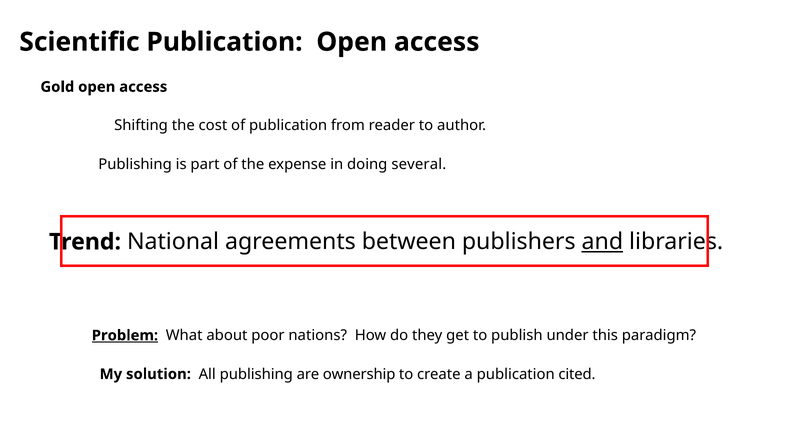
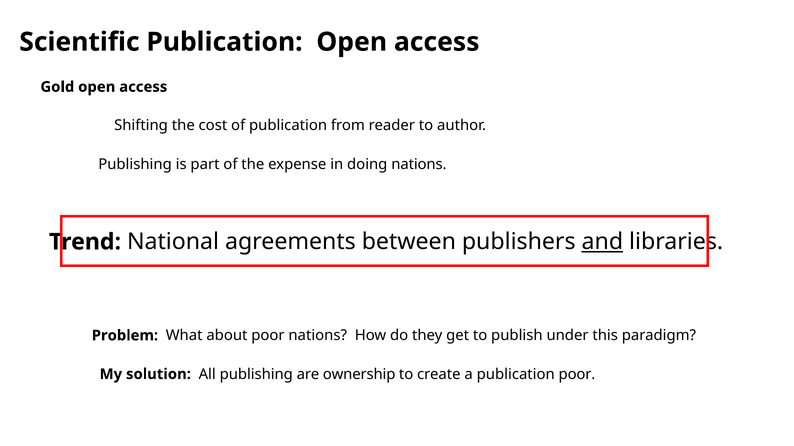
doing several: several -> nations
Problem underline: present -> none
publication cited: cited -> poor
